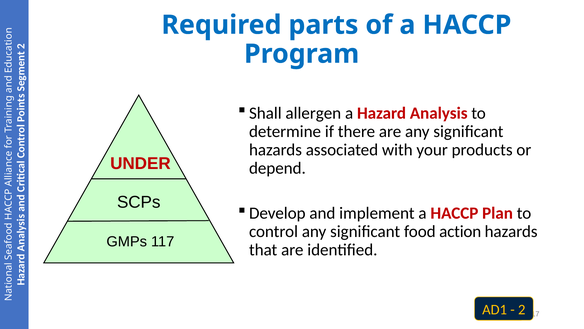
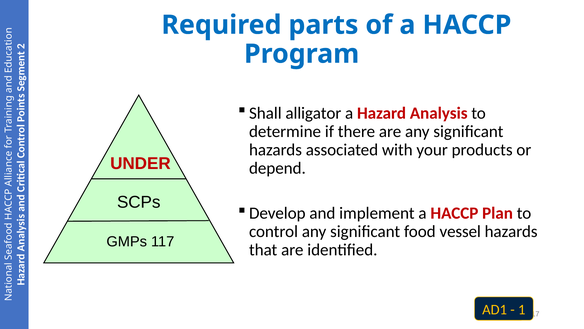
allergen: allergen -> alligator
action: action -> vessel
2 at (522, 309): 2 -> 1
